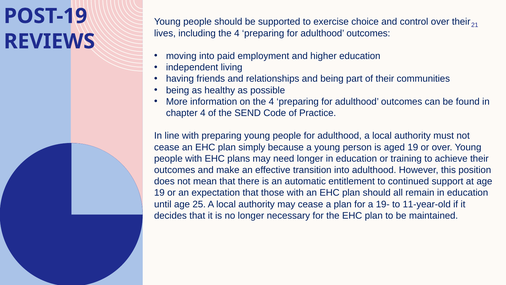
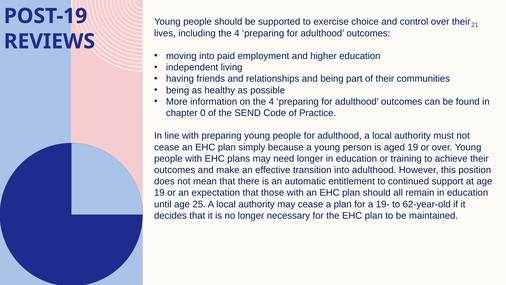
chapter 4: 4 -> 0
11-year-old: 11-year-old -> 62-year-old
